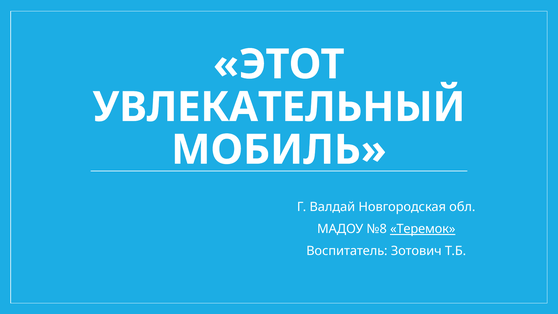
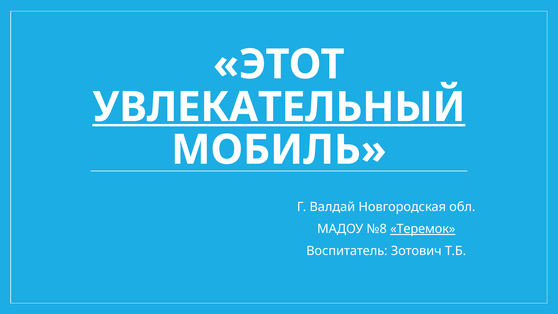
УВЛЕКАТЕЛЬНЫЙ underline: none -> present
